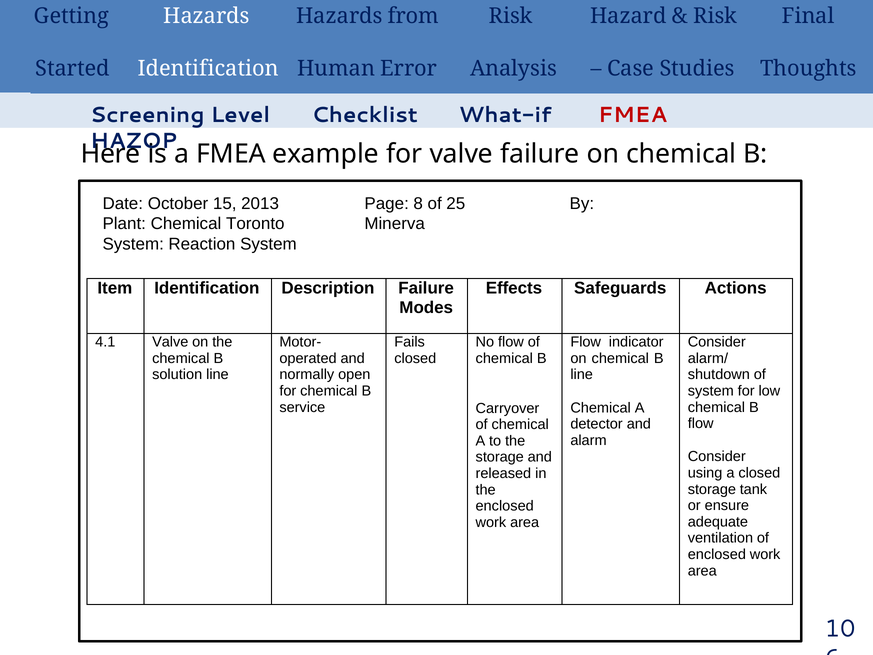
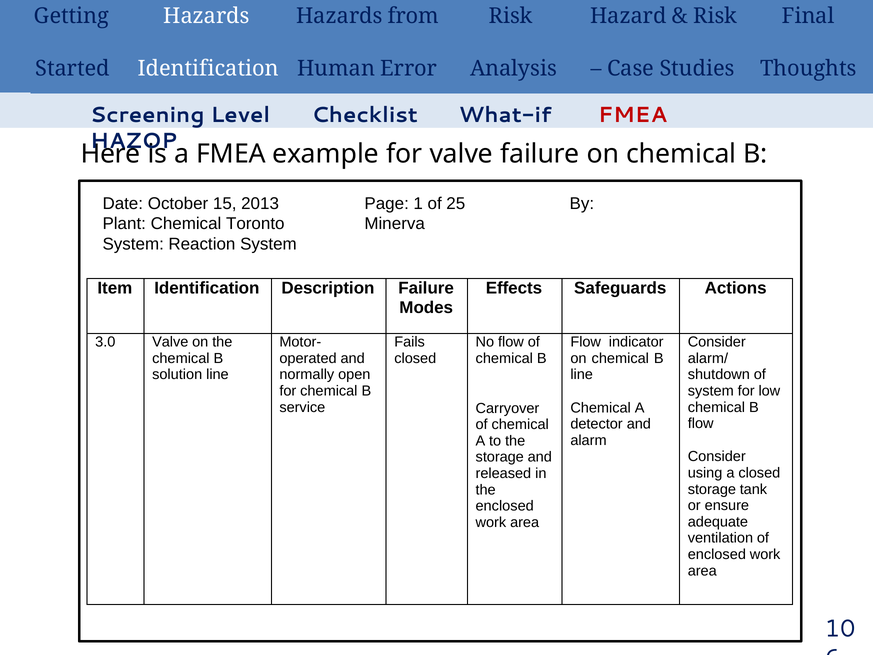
8: 8 -> 1
4.1: 4.1 -> 3.0
